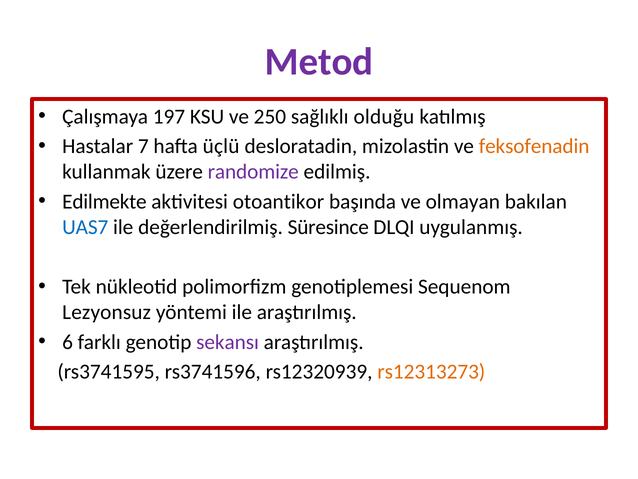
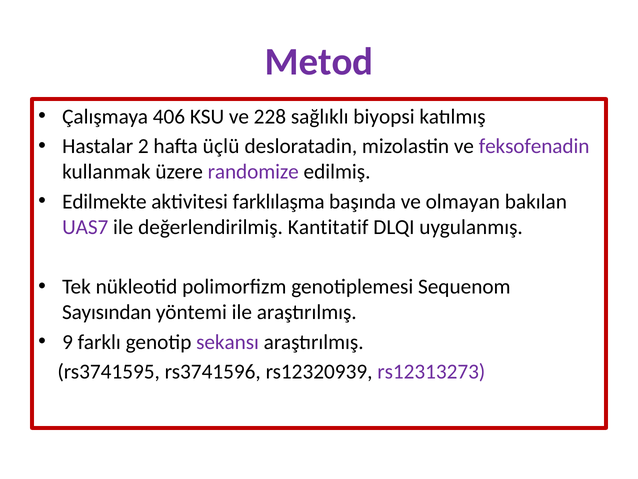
197: 197 -> 406
250: 250 -> 228
olduğu: olduğu -> biyopsi
7: 7 -> 2
feksofenadin colour: orange -> purple
otoantikor: otoantikor -> farklılaşma
UAS7 colour: blue -> purple
Süresince: Süresince -> Kantitatif
Lezyonsuz: Lezyonsuz -> Sayısından
6: 6 -> 9
rs12313273 colour: orange -> purple
